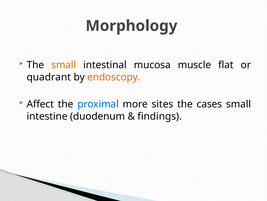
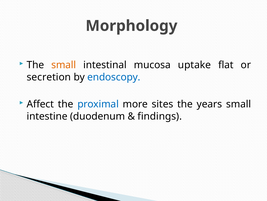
muscle: muscle -> uptake
quadrant: quadrant -> secretion
endoscopy colour: orange -> blue
cases: cases -> years
